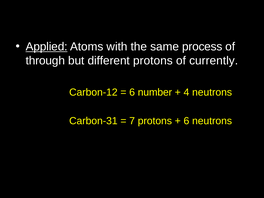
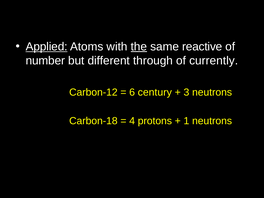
the underline: none -> present
process: process -> reactive
through: through -> number
different protons: protons -> through
number: number -> century
4: 4 -> 3
Carbon-31: Carbon-31 -> Carbon-18
7: 7 -> 4
6 at (186, 121): 6 -> 1
